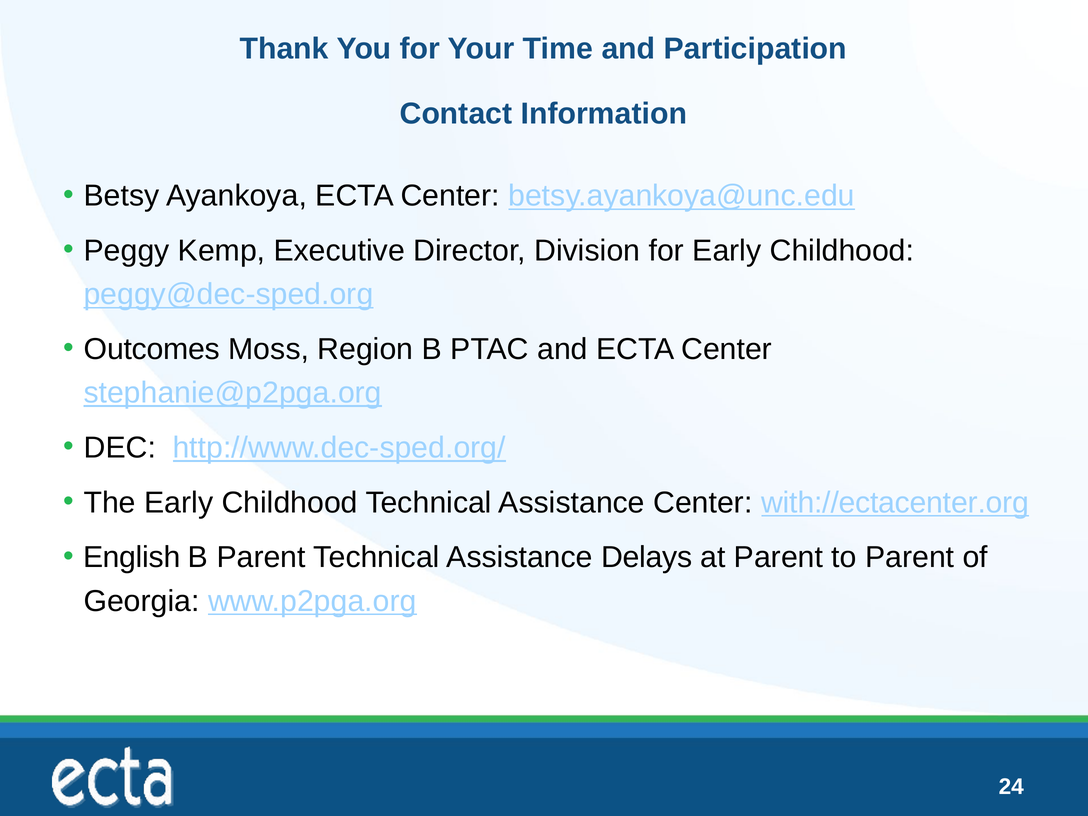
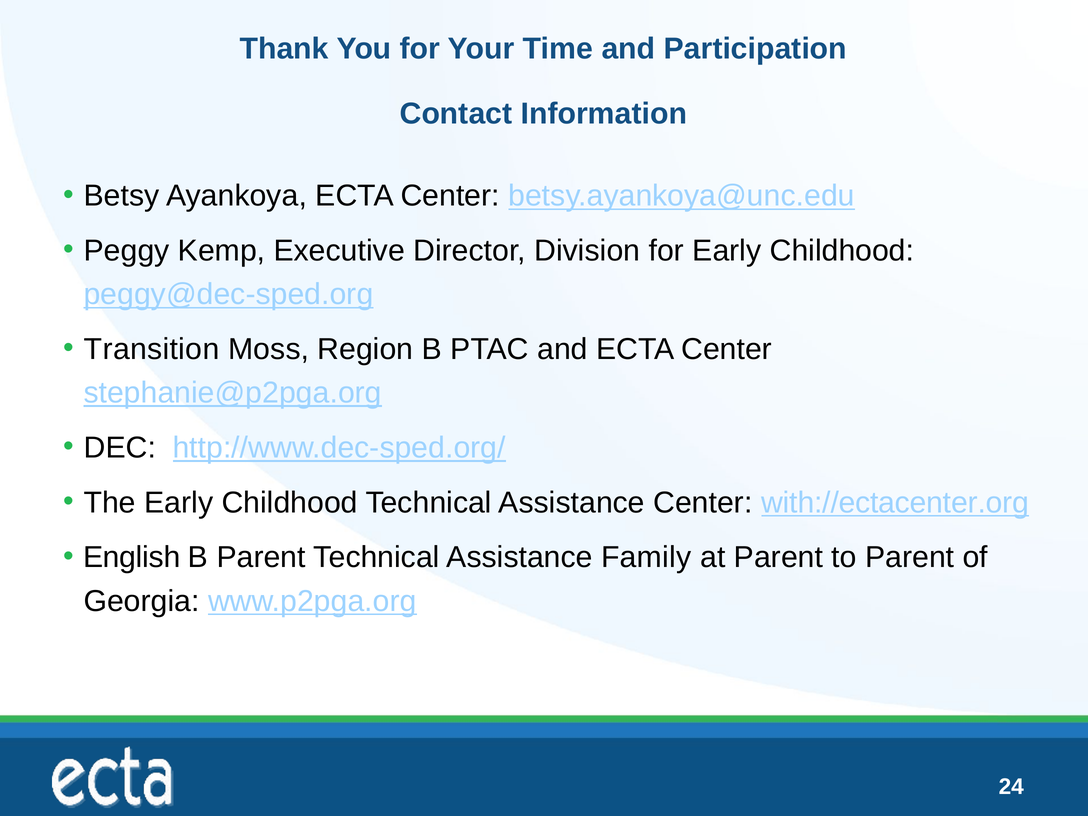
Outcomes: Outcomes -> Transition
Delays: Delays -> Family
